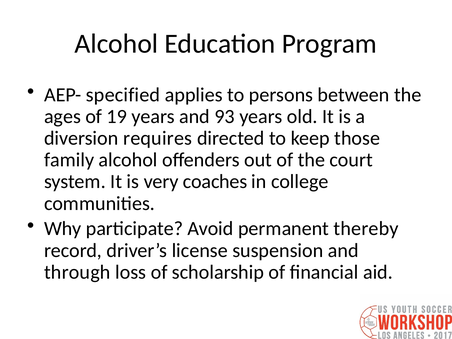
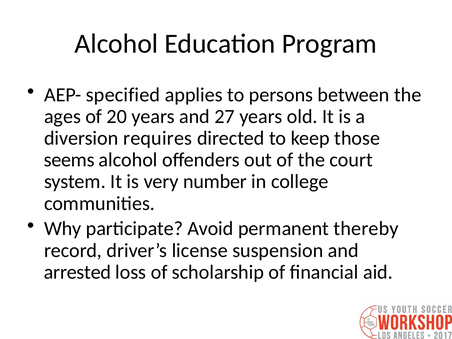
19: 19 -> 20
93: 93 -> 27
family: family -> seems
coaches: coaches -> number
through: through -> arrested
